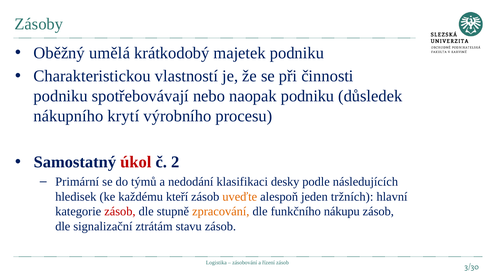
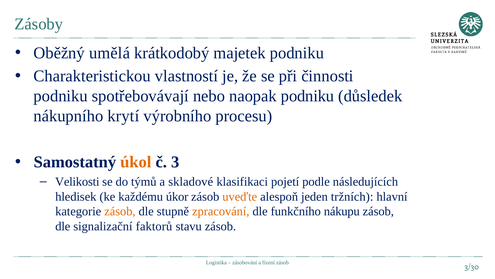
úkol colour: red -> orange
2: 2 -> 3
Primární: Primární -> Velikosti
nedodání: nedodání -> skladové
desky: desky -> pojetí
kteří: kteří -> úkor
zásob at (120, 211) colour: red -> orange
ztrátám: ztrátám -> faktorů
